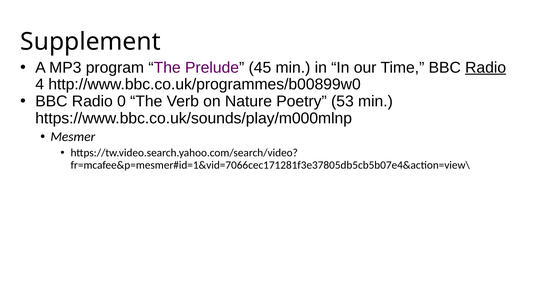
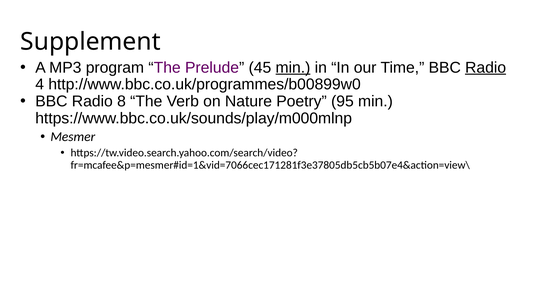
min at (293, 68) underline: none -> present
0: 0 -> 8
53: 53 -> 95
